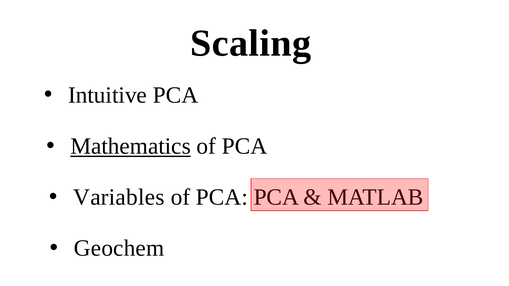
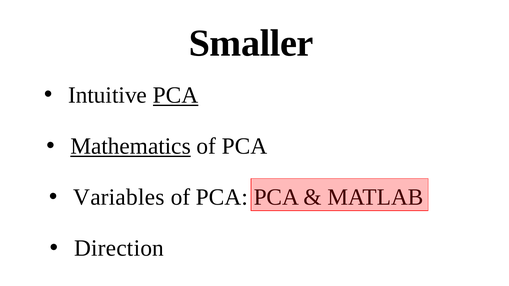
Scaling: Scaling -> Smaller
PCA at (176, 95) underline: none -> present
Geochem: Geochem -> Direction
